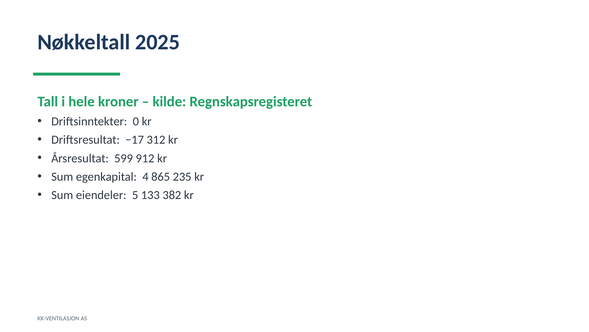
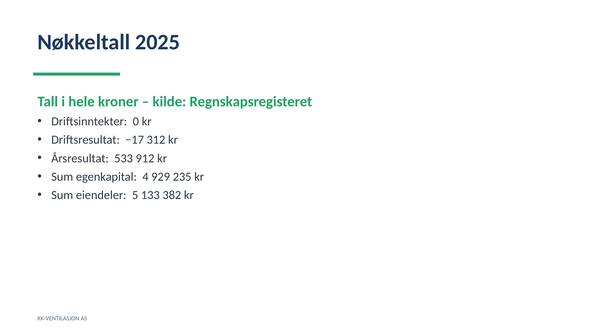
599: 599 -> 533
865: 865 -> 929
